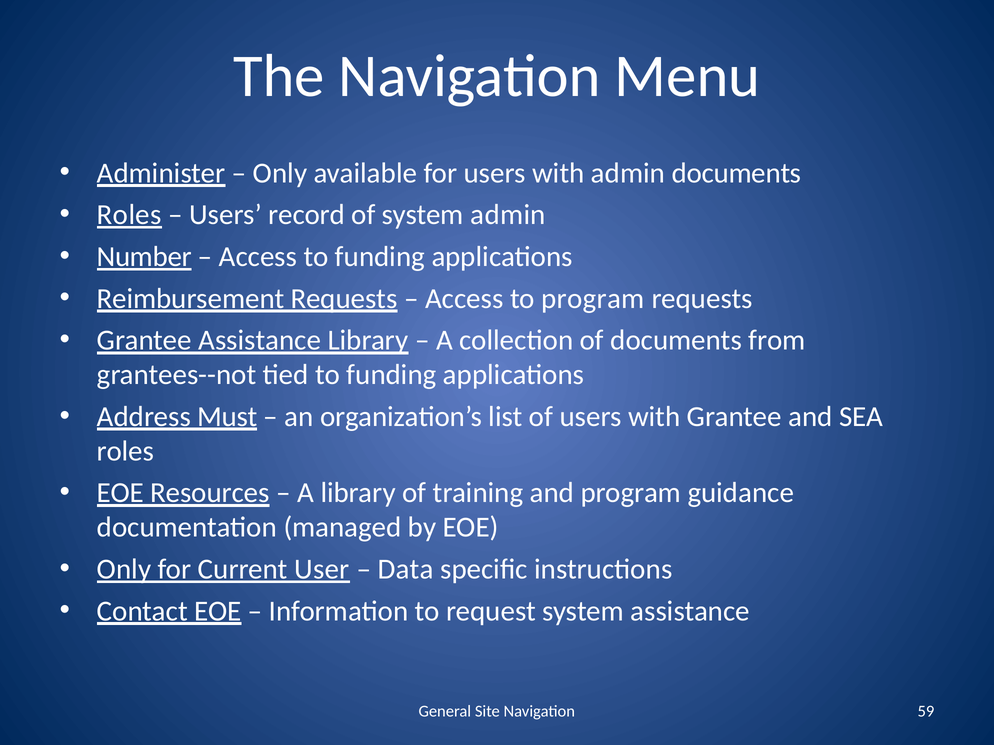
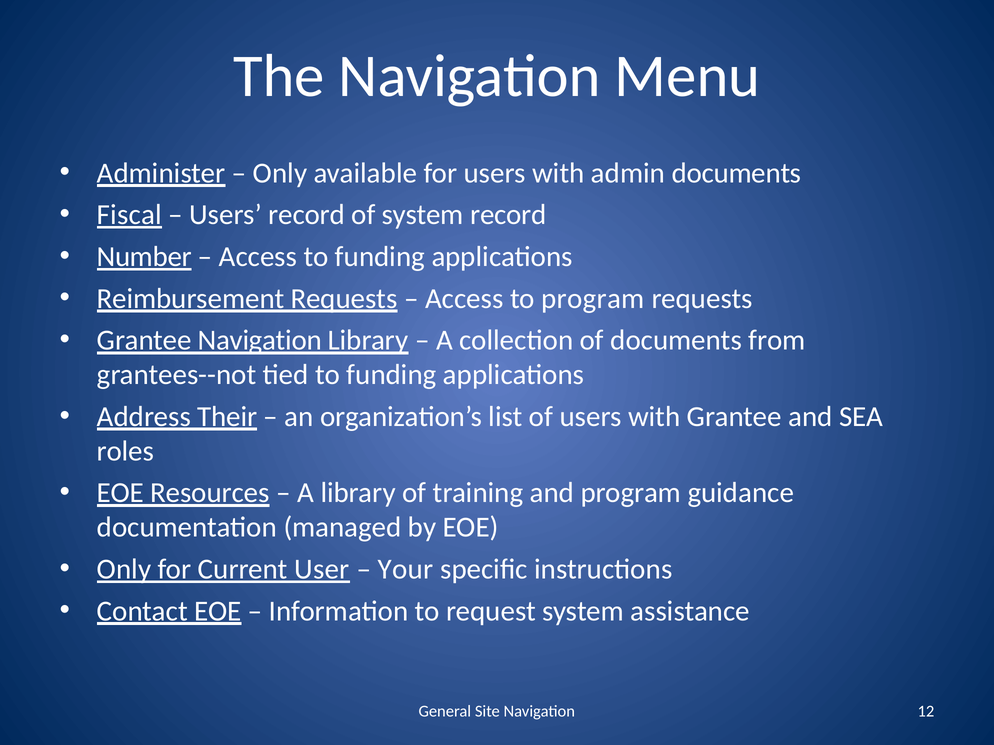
Roles at (129, 215): Roles -> Fiscal
system admin: admin -> record
Grantee Assistance: Assistance -> Navigation
Must: Must -> Their
Data: Data -> Your
59: 59 -> 12
